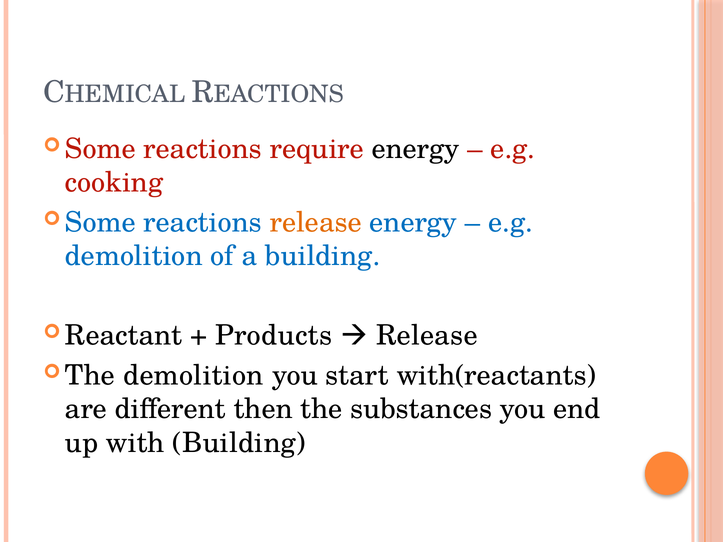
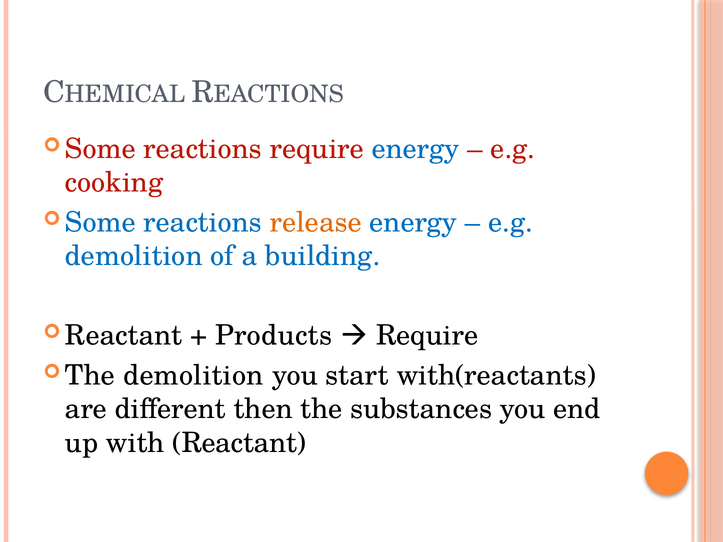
energy at (415, 149) colour: black -> blue
Release at (427, 336): Release -> Require
with Building: Building -> Reactant
